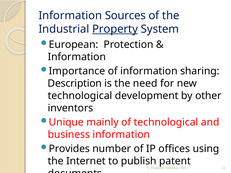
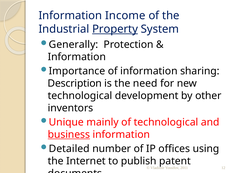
Sources: Sources -> Income
European: European -> Generally
business underline: none -> present
Provides: Provides -> Detailed
